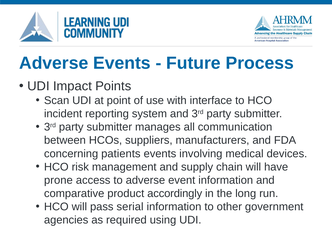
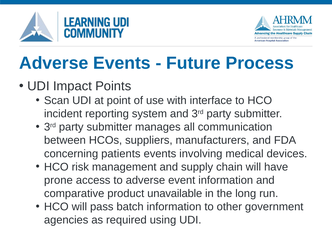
accordingly: accordingly -> unavailable
serial: serial -> batch
